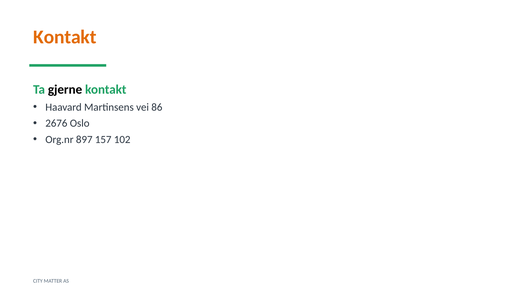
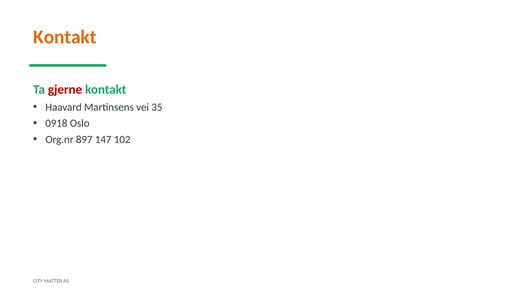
gjerne colour: black -> red
86: 86 -> 35
2676: 2676 -> 0918
157: 157 -> 147
